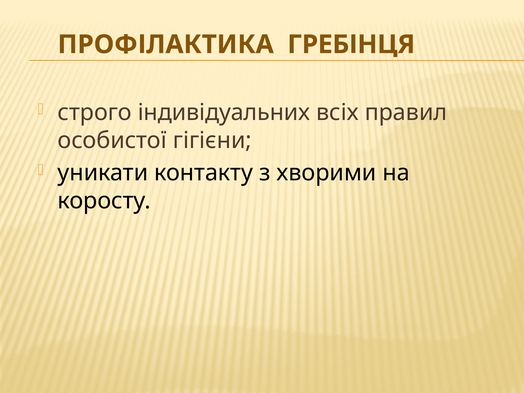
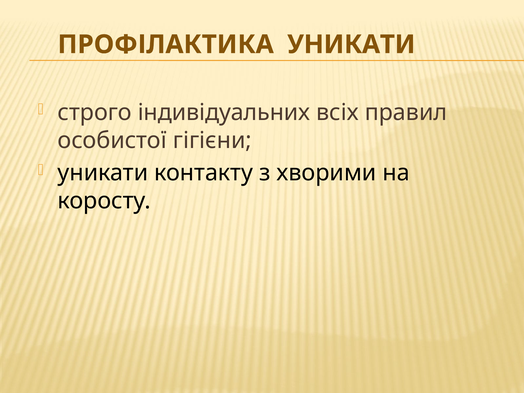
ПРОФІЛАКТИКА ГРЕБІНЦЯ: ГРЕБІНЦЯ -> УНИКАТИ
